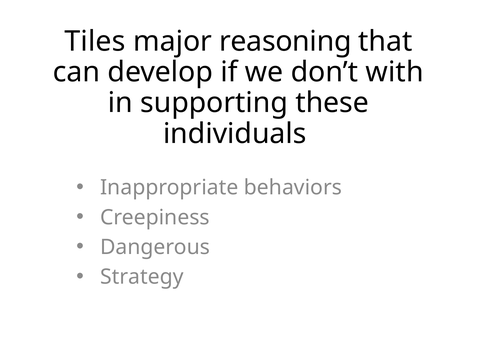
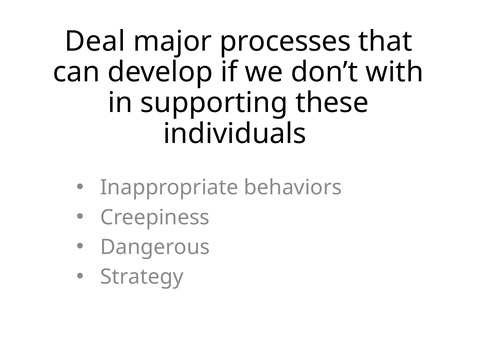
Tiles: Tiles -> Deal
reasoning: reasoning -> processes
